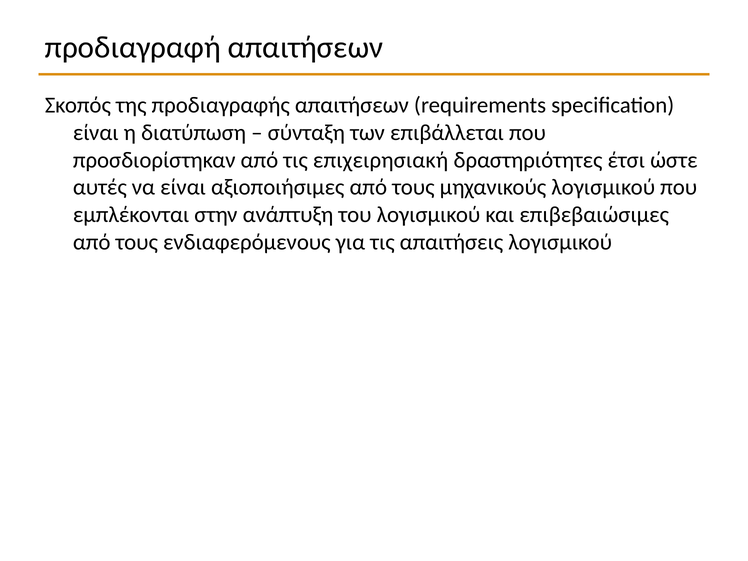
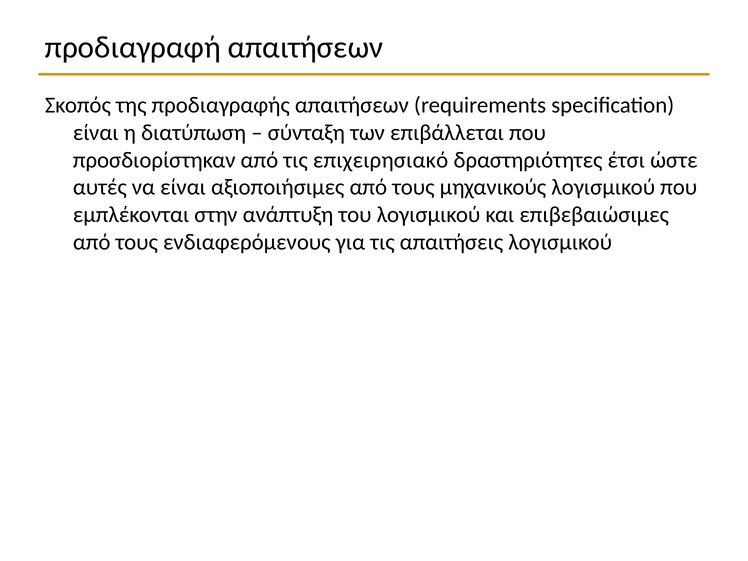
επιχειρησιακή: επιχειρησιακή -> επιχειρησιακό
